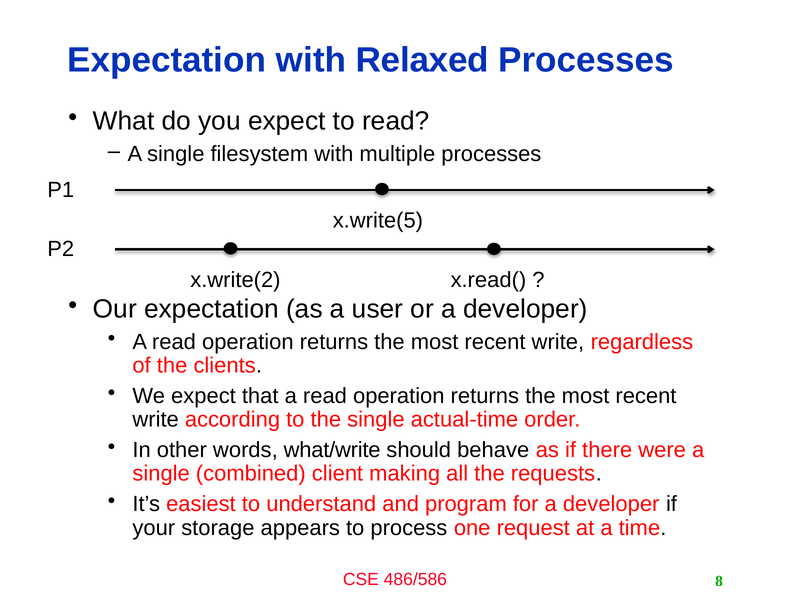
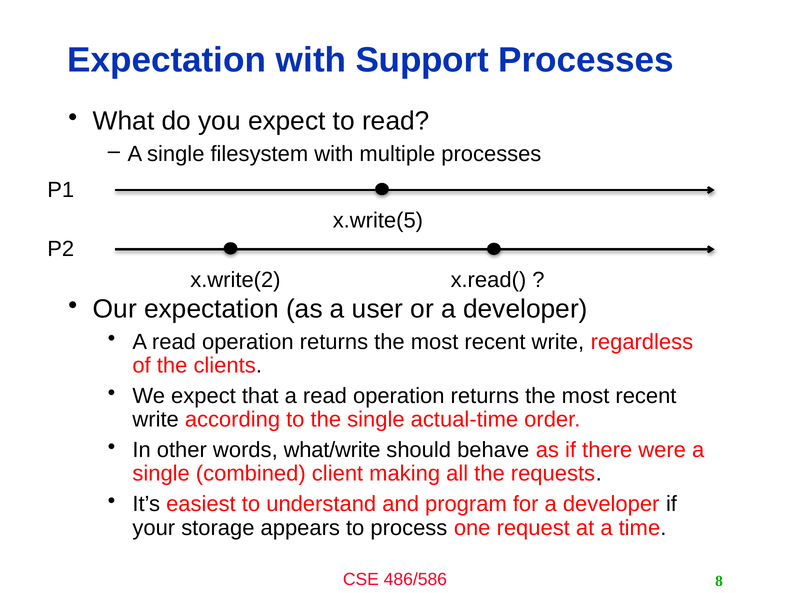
Relaxed: Relaxed -> Support
